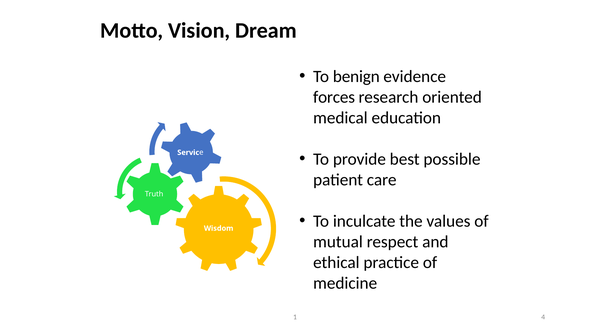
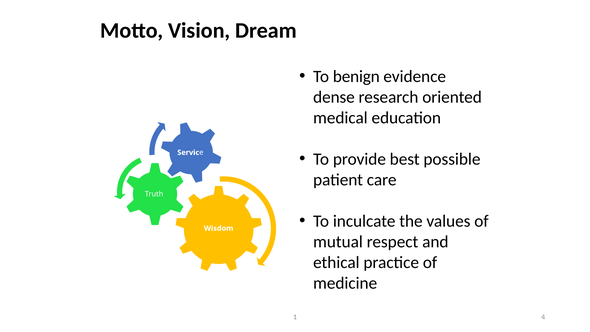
forces: forces -> dense
